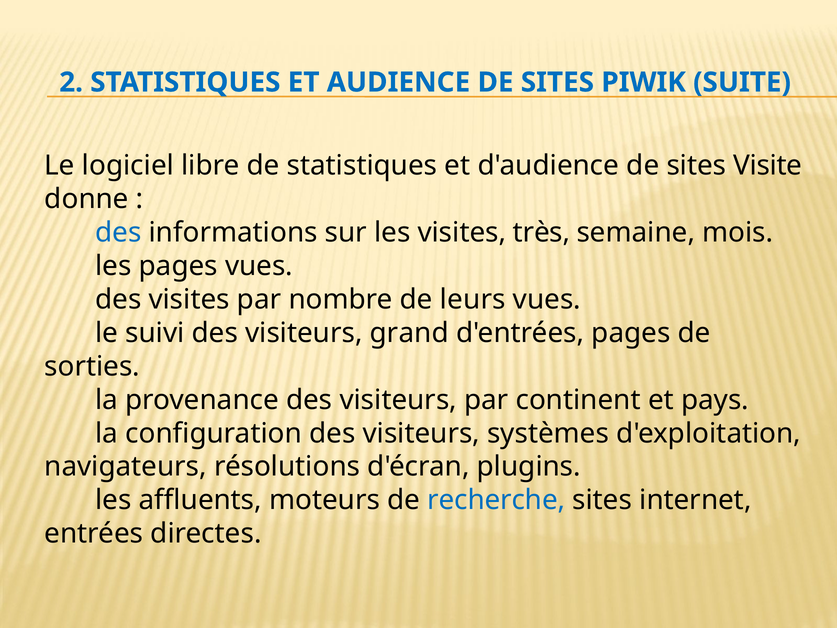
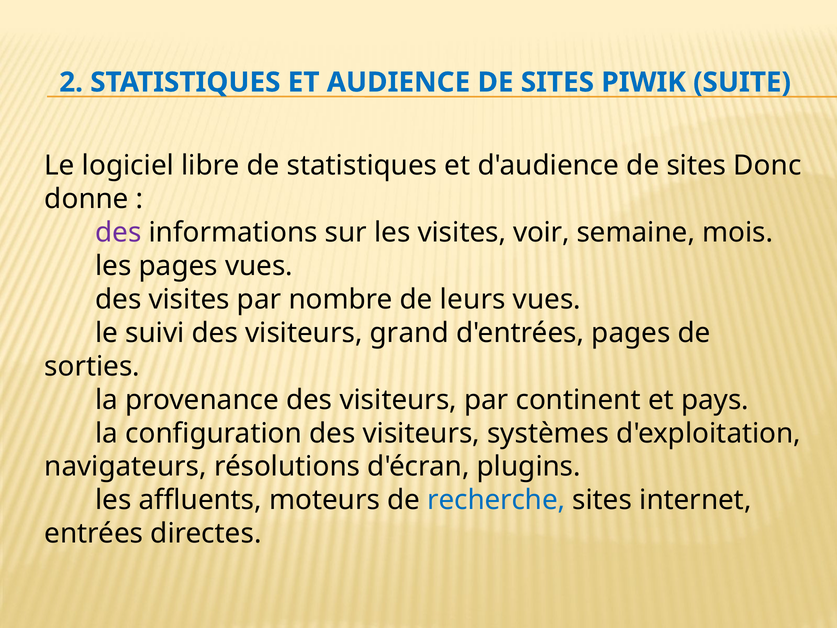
Visite: Visite -> Donc
des at (118, 232) colour: blue -> purple
très: très -> voir
